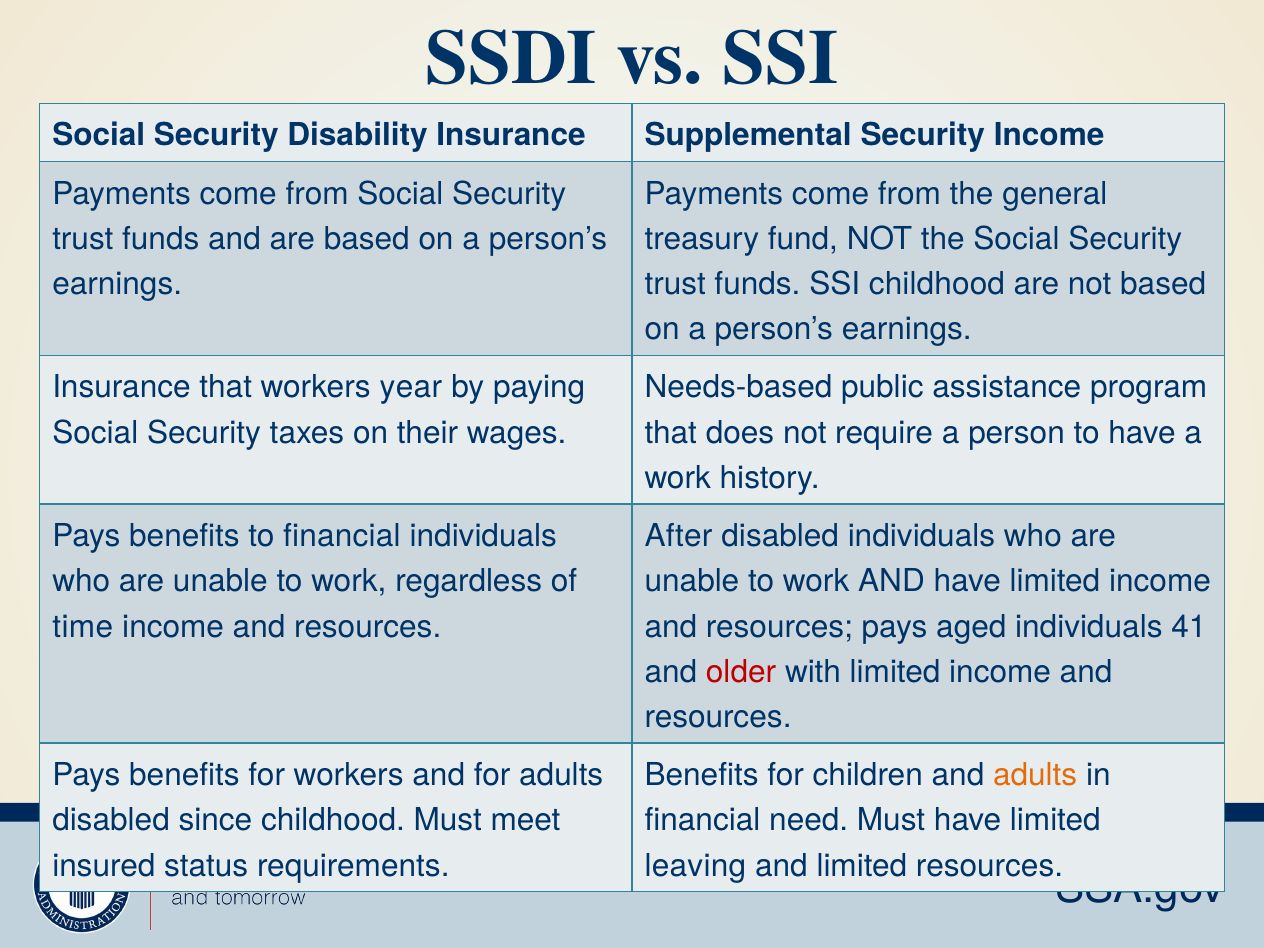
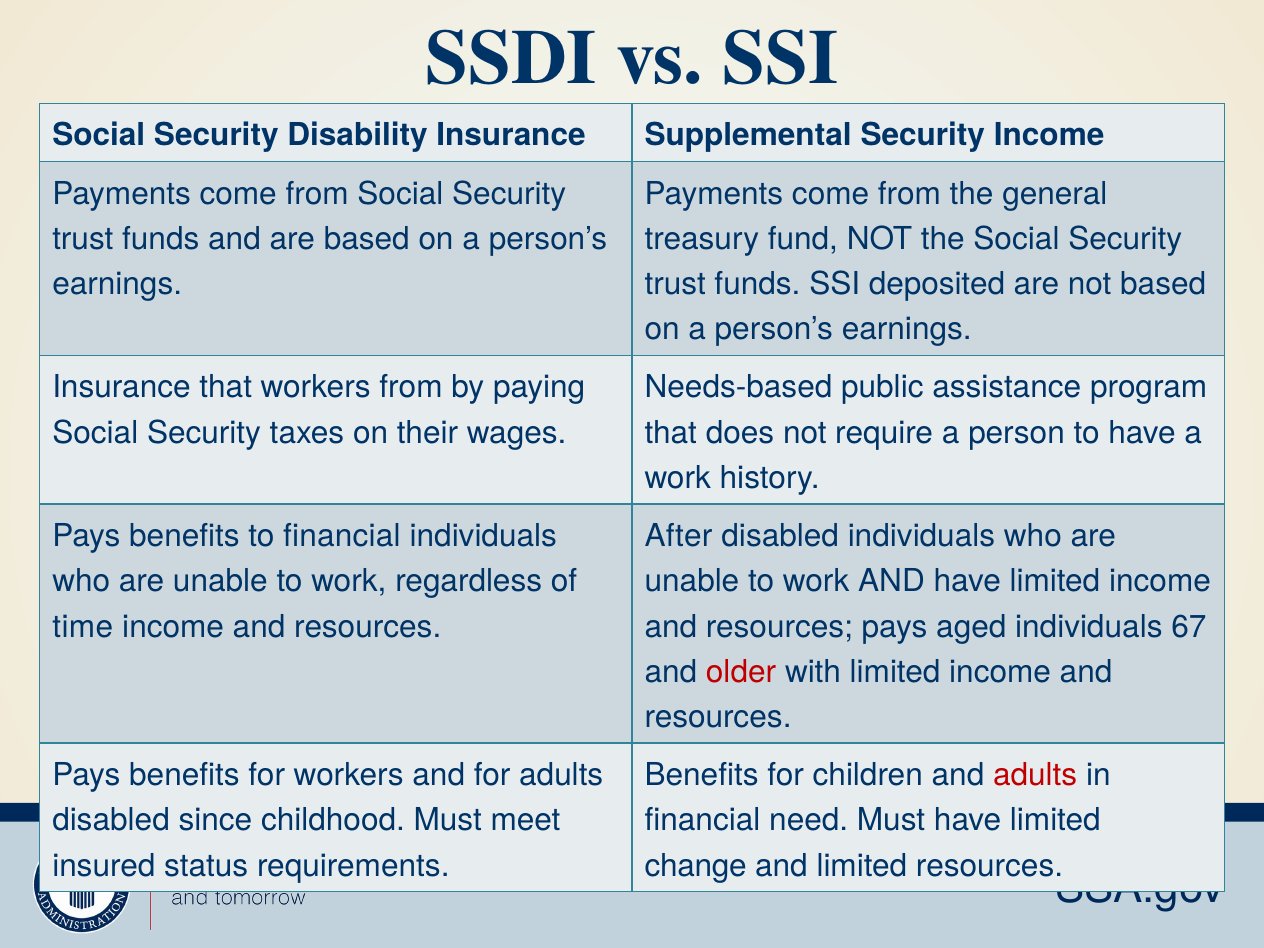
SSI childhood: childhood -> deposited
workers year: year -> from
41: 41 -> 67
adults at (1035, 775) colour: orange -> red
leaving: leaving -> change
